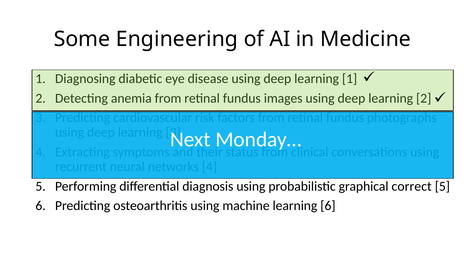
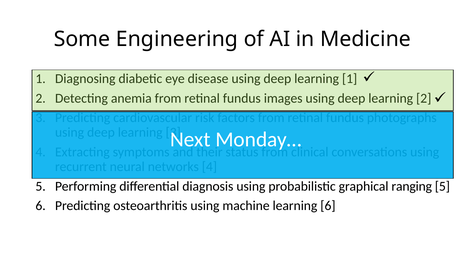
correct: correct -> ranging
